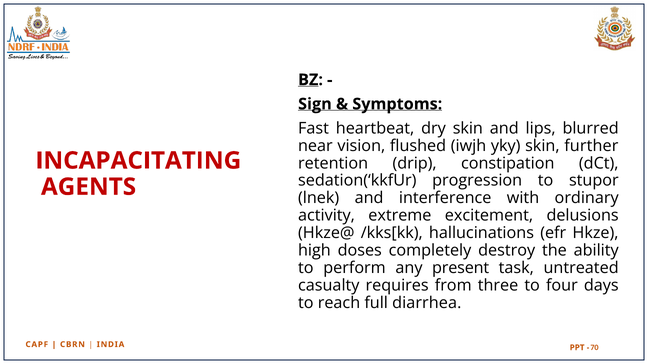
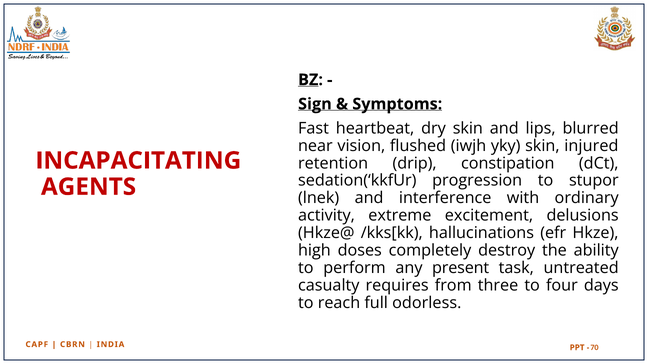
further: further -> injured
diarrhea: diarrhea -> odorless
